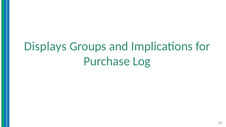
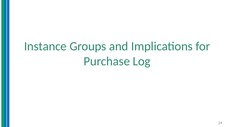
Displays: Displays -> Instance
